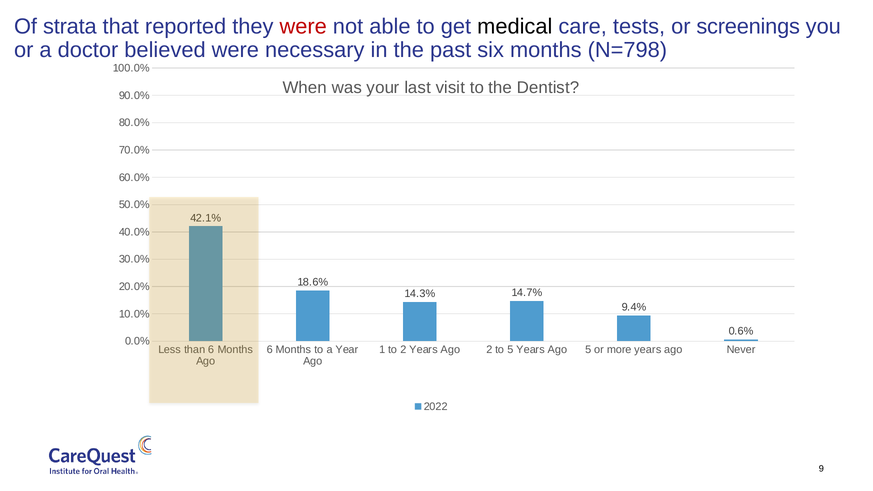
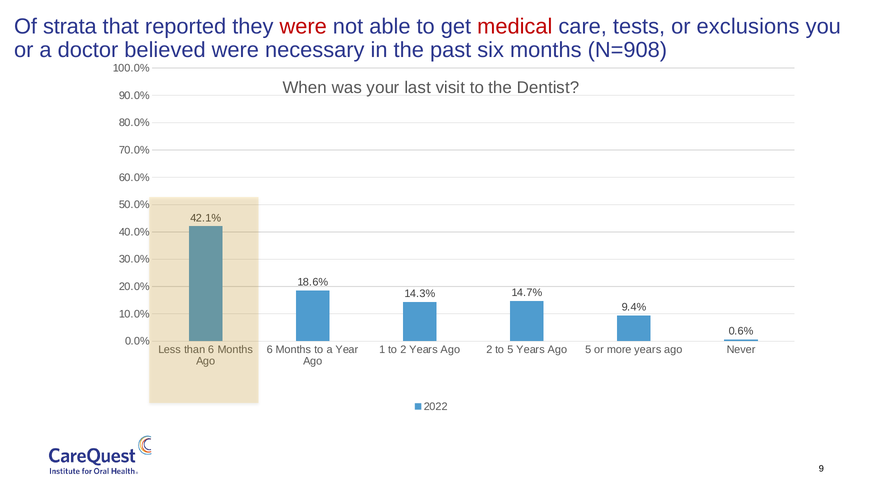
medical colour: black -> red
screenings: screenings -> exclusions
N=798: N=798 -> N=908
